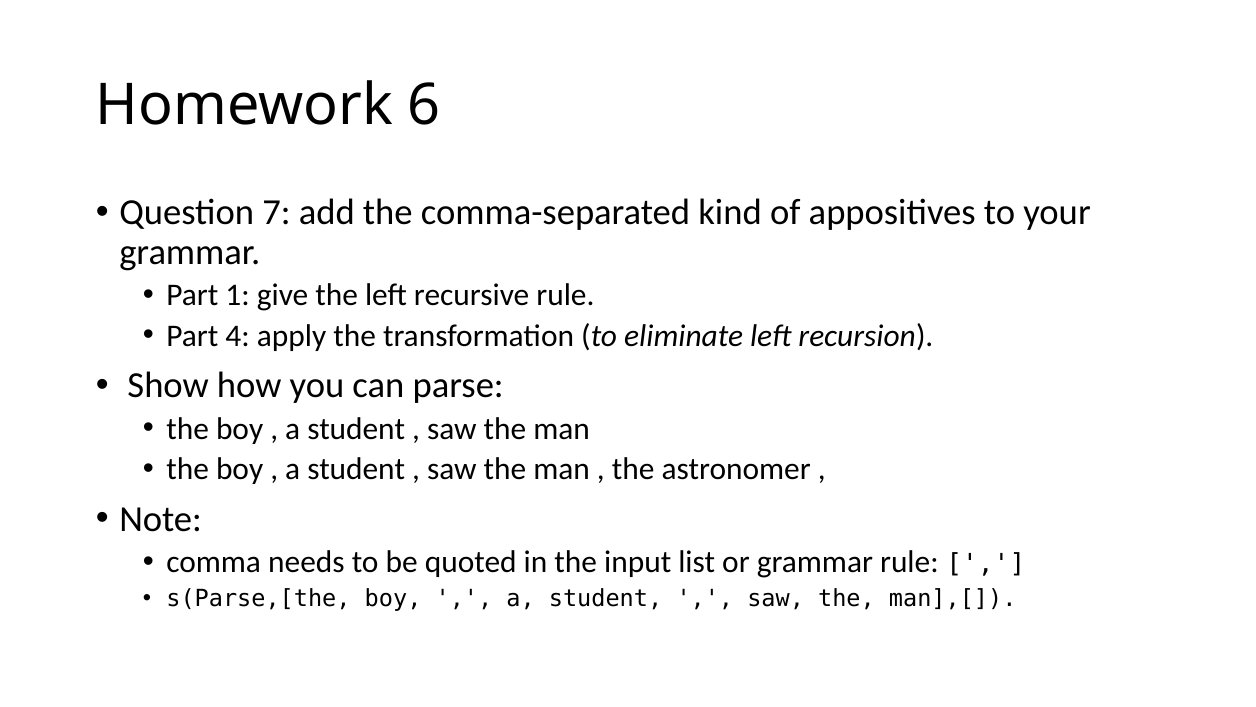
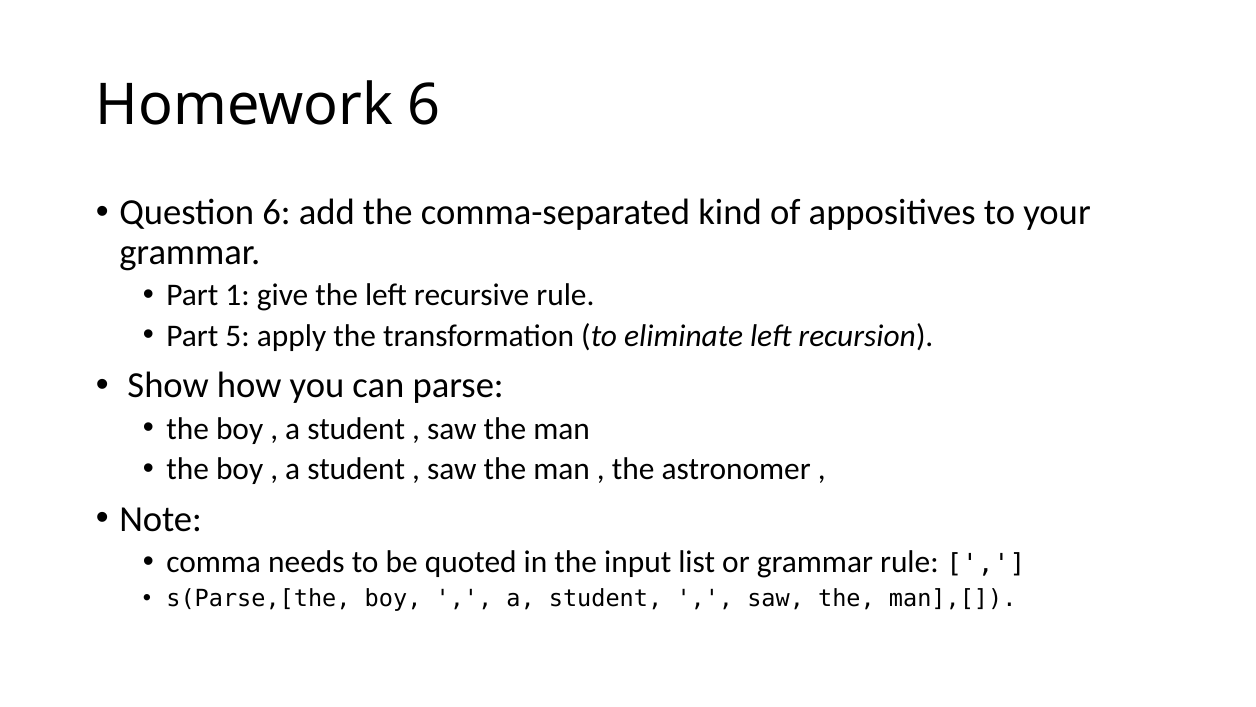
Question 7: 7 -> 6
4: 4 -> 5
